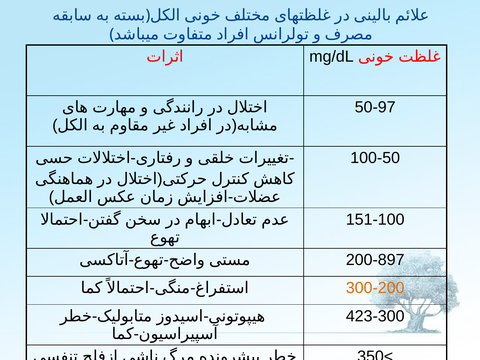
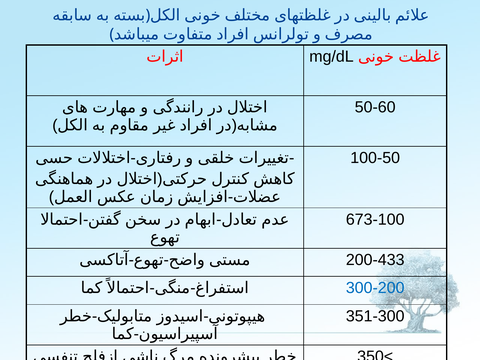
50-97: 50-97 -> 50-60
151-100: 151-100 -> 673-100
200-897: 200-897 -> 200-433
300-200 colour: orange -> blue
423-300: 423-300 -> 351-300
